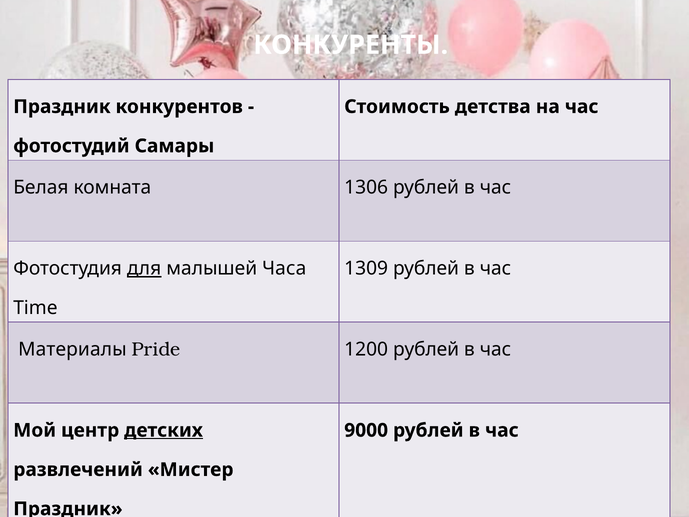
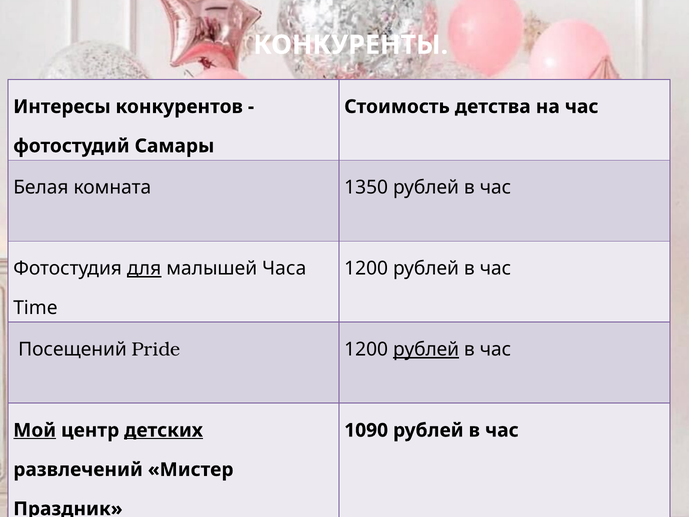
Праздник at (62, 107): Праздник -> Интересы
1306: 1306 -> 1350
1309 at (366, 268): 1309 -> 1200
Материалы: Материалы -> Посещений
рублей at (426, 349) underline: none -> present
Мой underline: none -> present
9000: 9000 -> 1090
